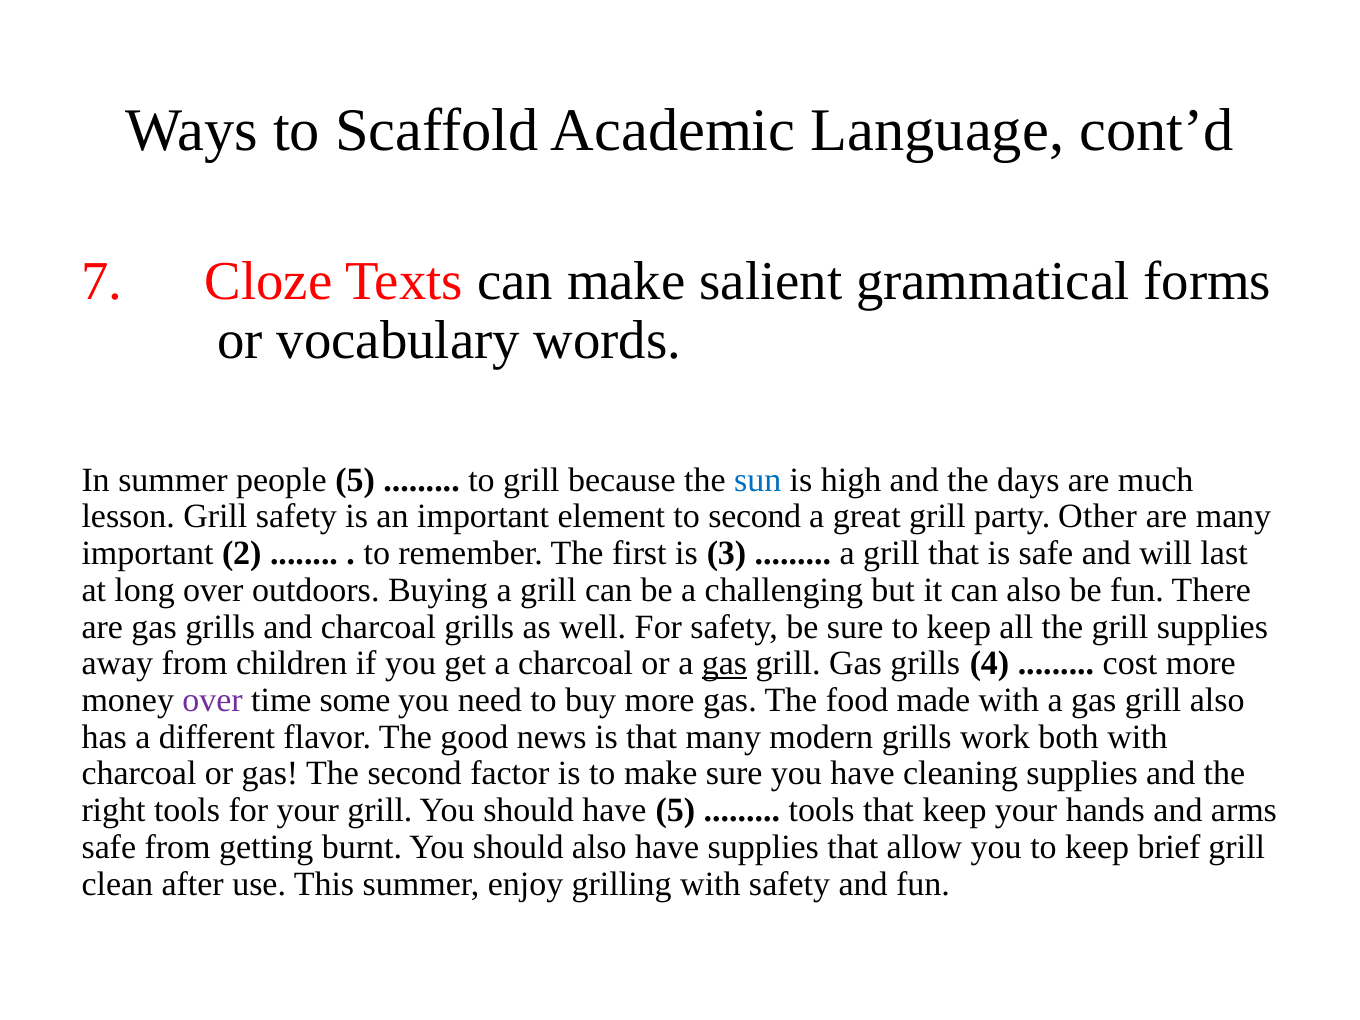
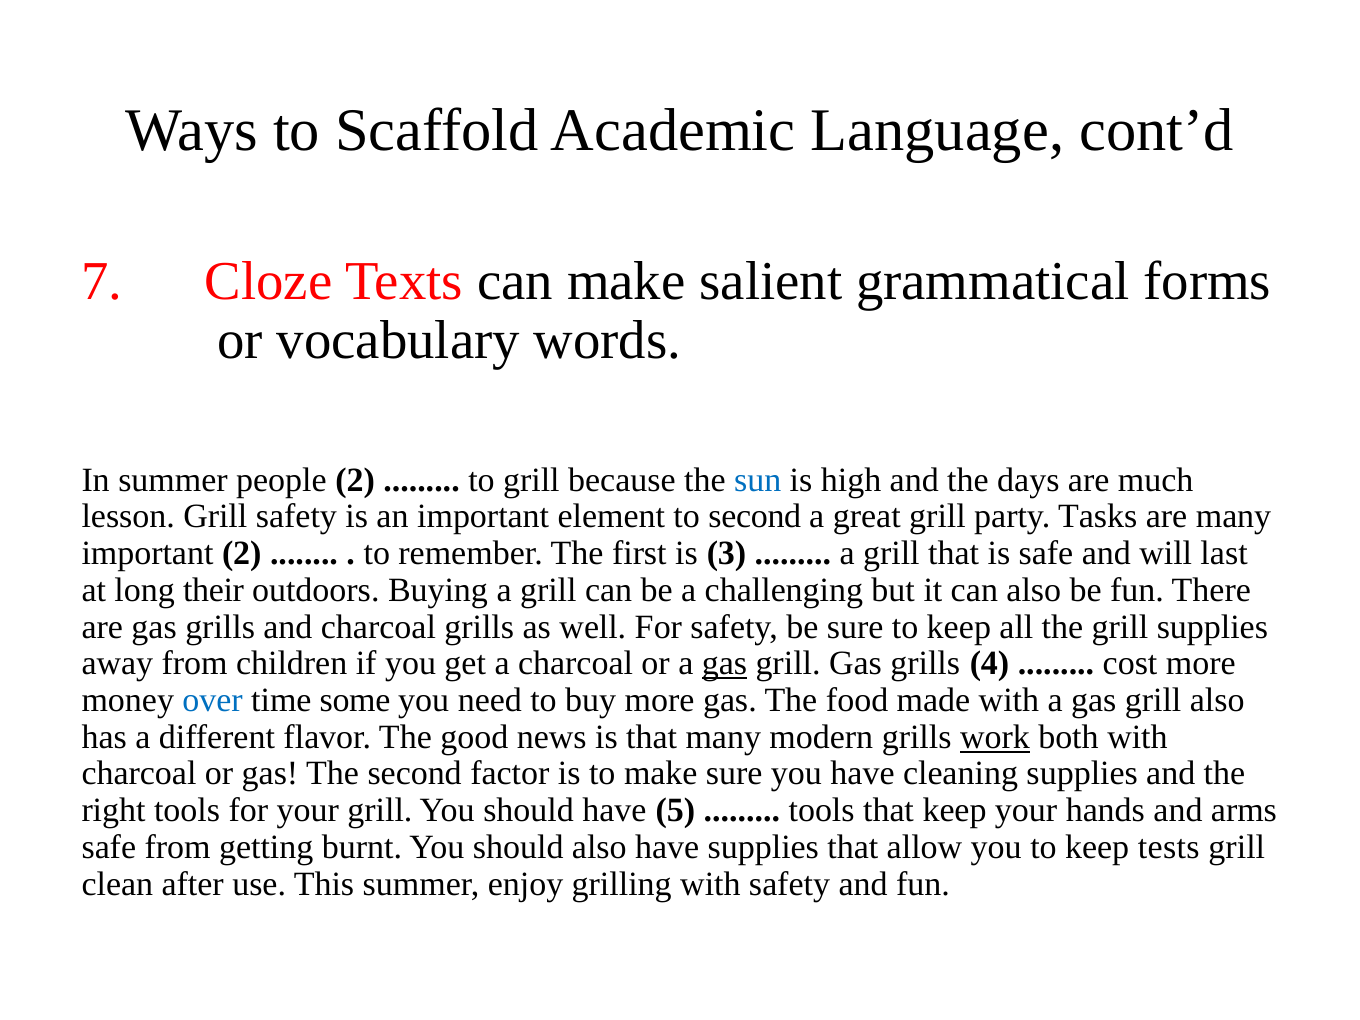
people 5: 5 -> 2
Other: Other -> Tasks
long over: over -> their
over at (213, 700) colour: purple -> blue
work underline: none -> present
brief: brief -> tests
